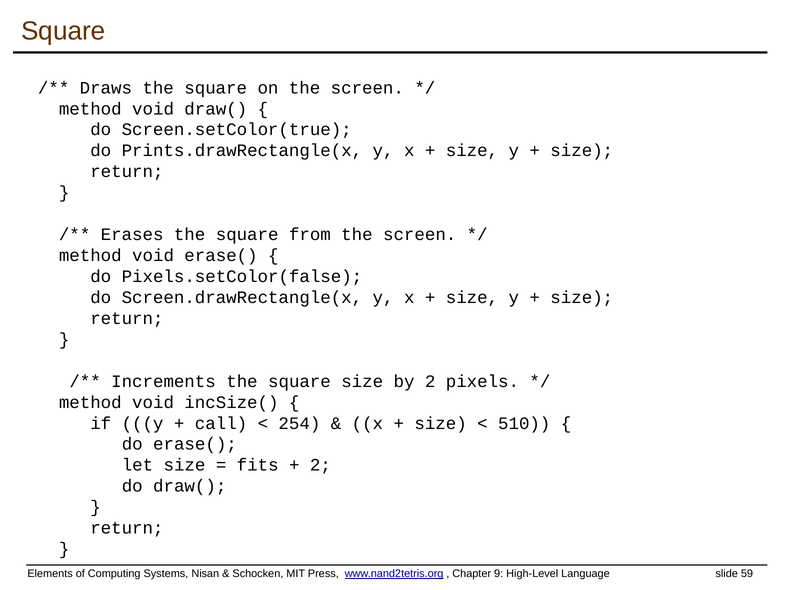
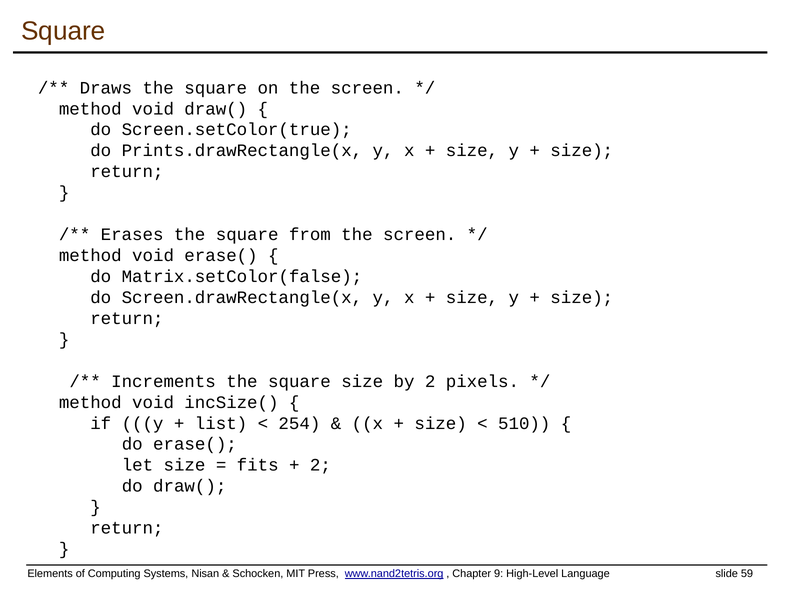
Pixels.setColor(false: Pixels.setColor(false -> Matrix.setColor(false
call: call -> list
